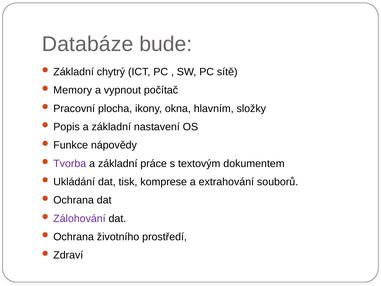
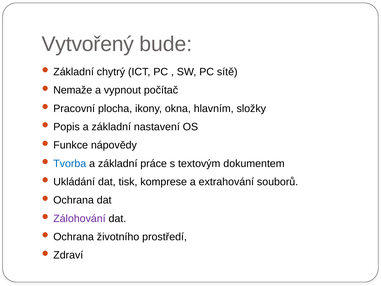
Databáze: Databáze -> Vytvořený
Memory: Memory -> Nemaže
Tvorba colour: purple -> blue
